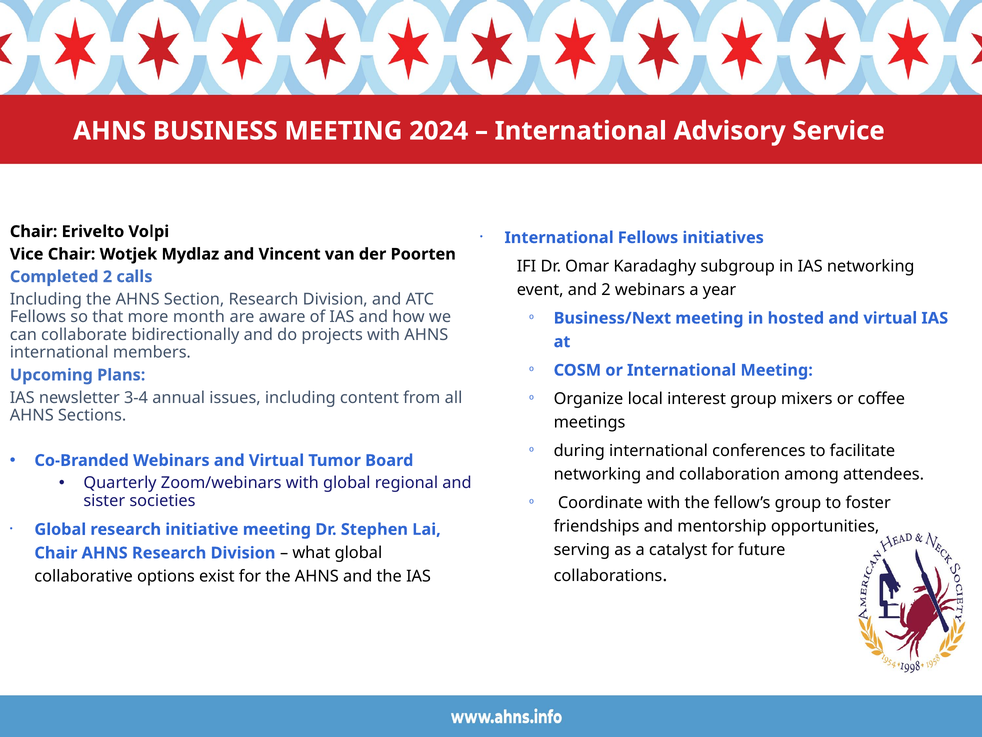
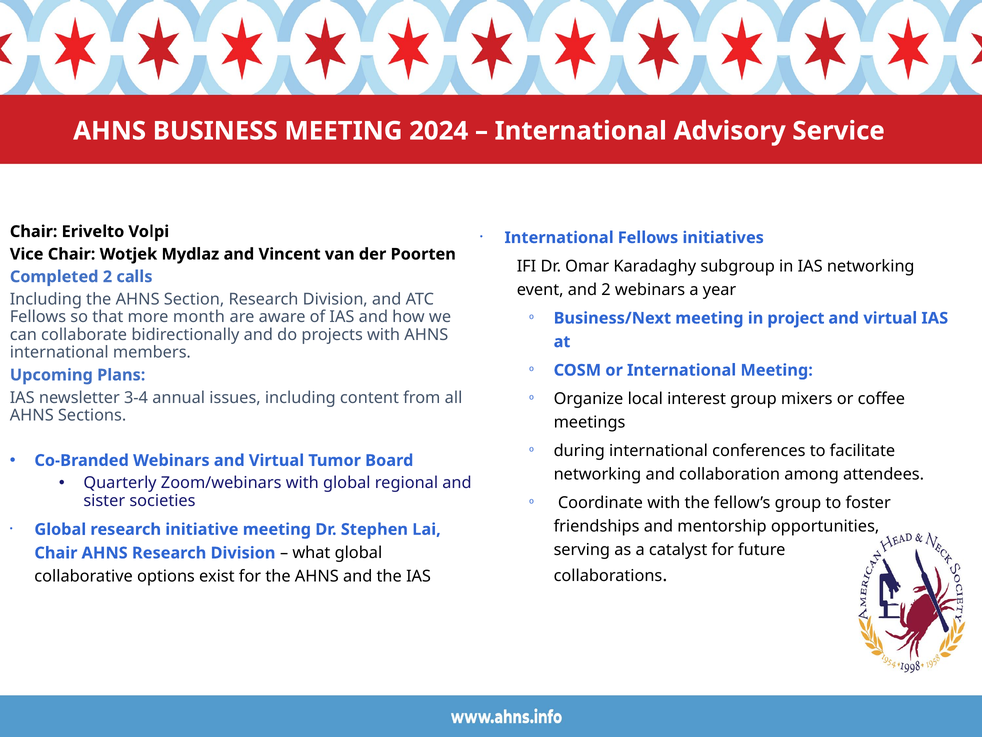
hosted: hosted -> project
